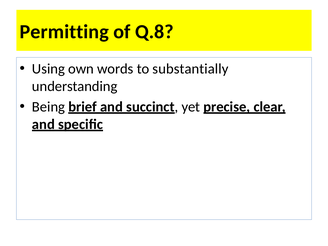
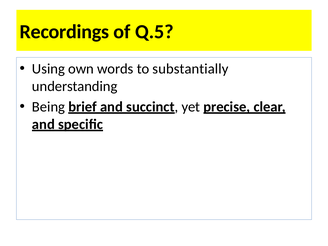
Permitting: Permitting -> Recordings
Q.8: Q.8 -> Q.5
